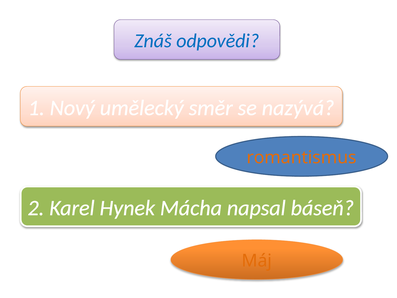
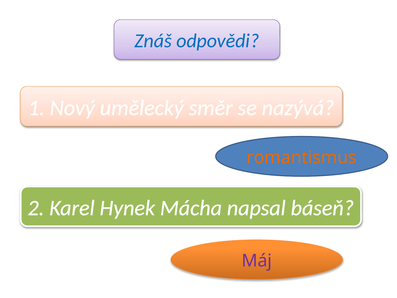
Máj colour: orange -> purple
